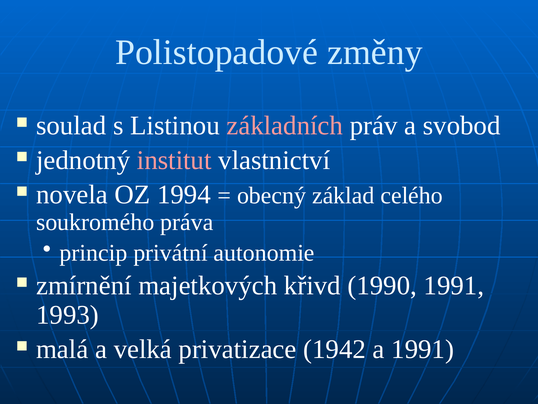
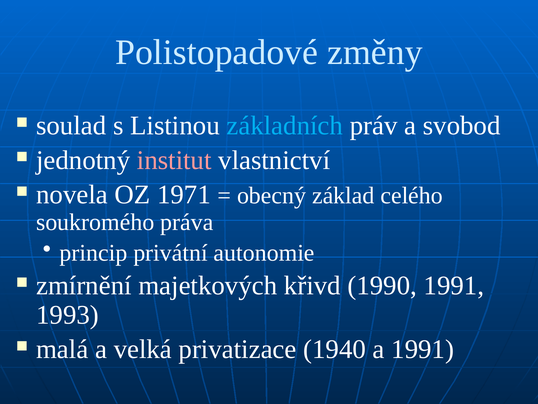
základních colour: pink -> light blue
1994: 1994 -> 1971
1942: 1942 -> 1940
